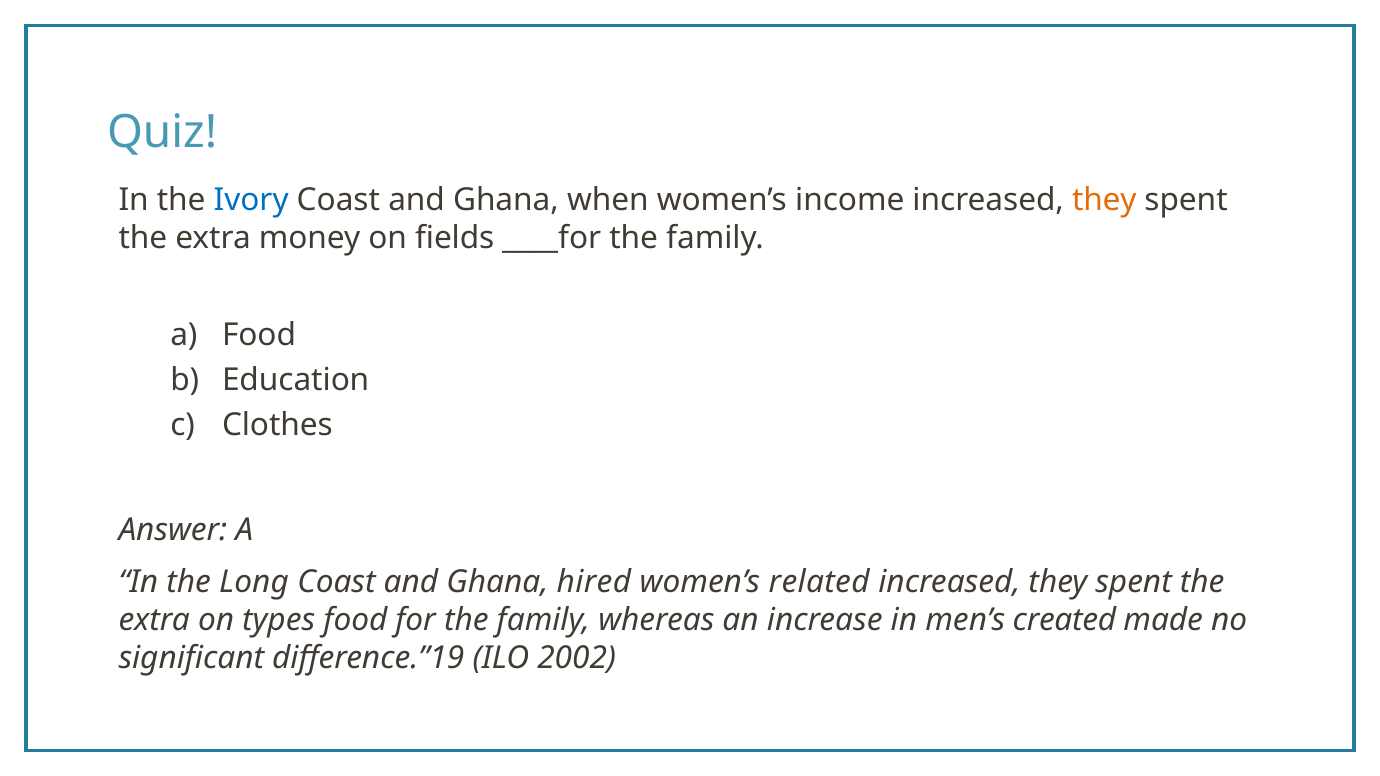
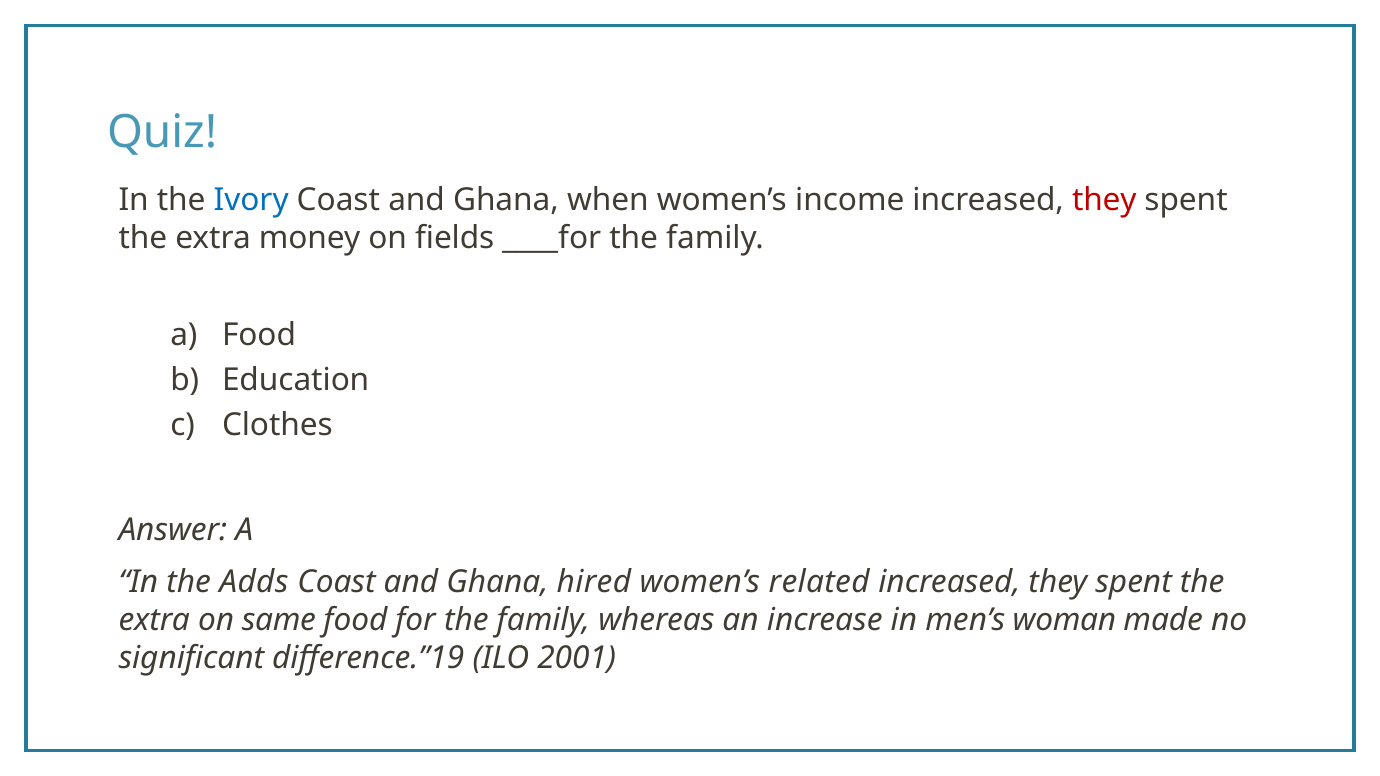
they at (1104, 200) colour: orange -> red
Long: Long -> Adds
types: types -> same
created: created -> woman
2002: 2002 -> 2001
